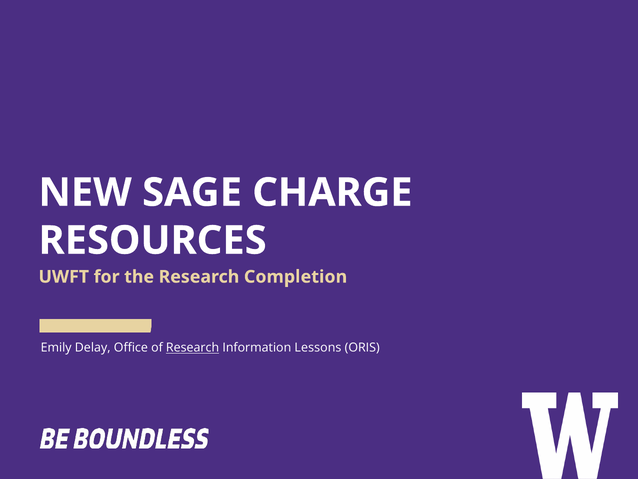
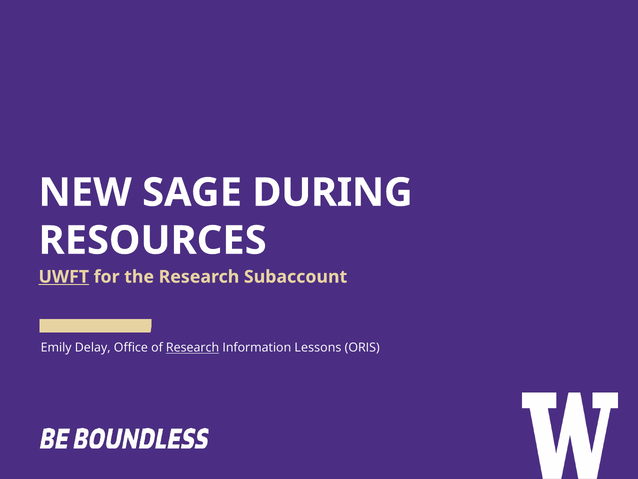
CHARGE: CHARGE -> DURING
UWFT underline: none -> present
Completion: Completion -> Subaccount
